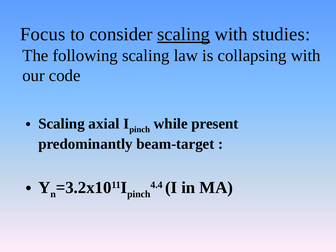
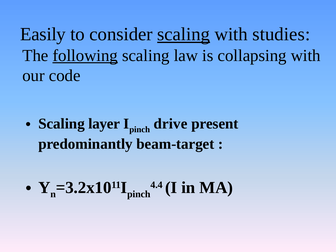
Focus: Focus -> Easily
following underline: none -> present
axial: axial -> layer
while: while -> drive
